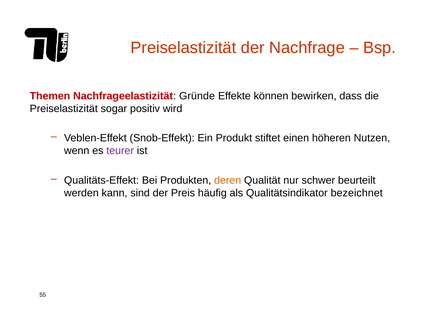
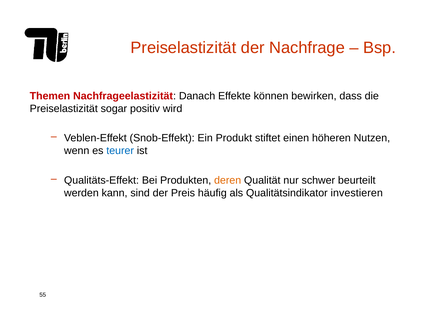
Gründe: Gründe -> Danach
teurer colour: purple -> blue
bezeichnet: bezeichnet -> investieren
